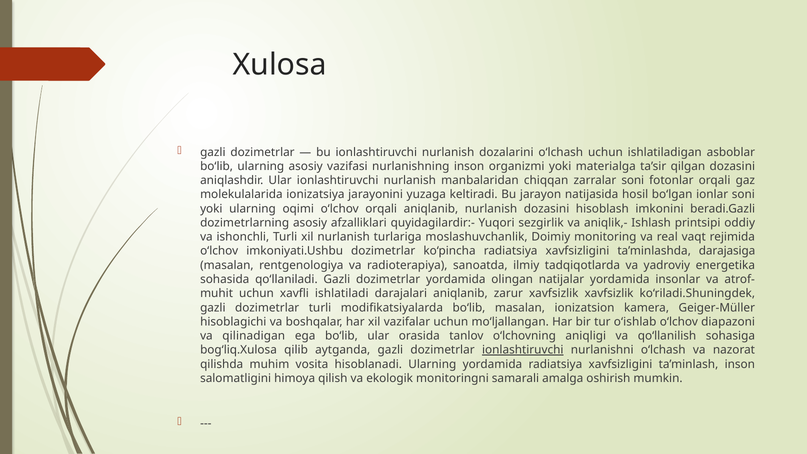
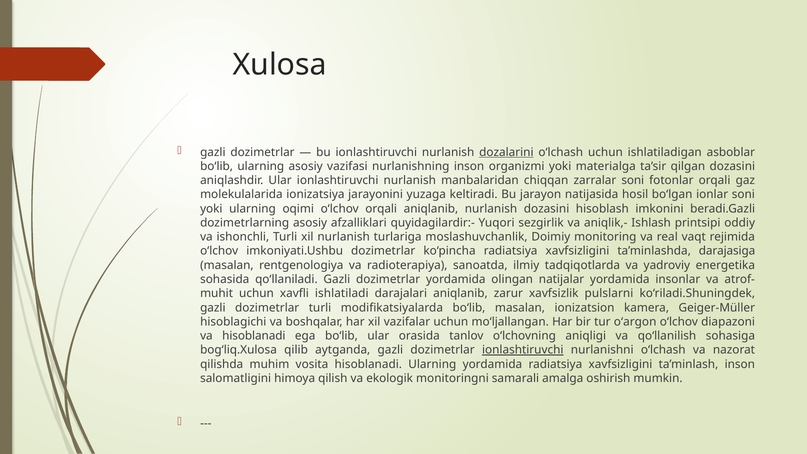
dozalarini underline: none -> present
xavfsizlik xavfsizlik: xavfsizlik -> pulslarni
o‘ishlab: o‘ishlab -> o‘argon
va qilinadigan: qilinadigan -> hisoblanadi
